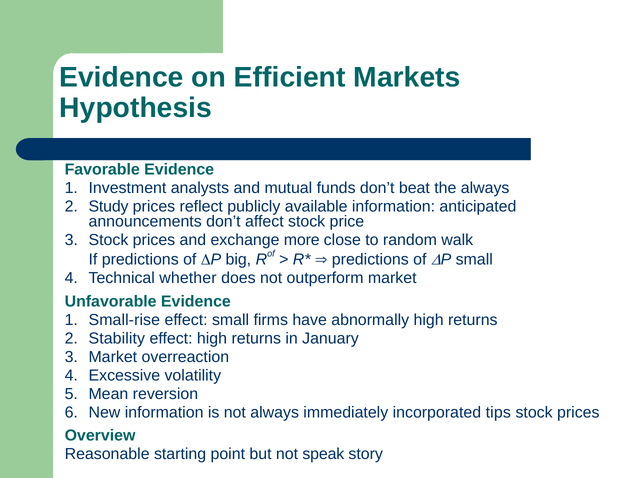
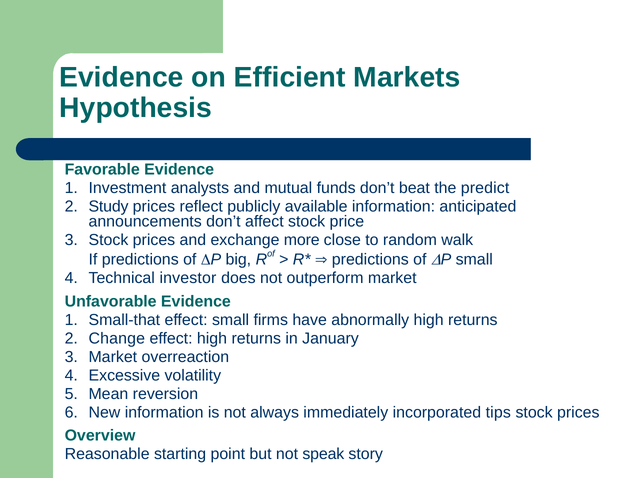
the always: always -> predict
whether: whether -> investor
Small-rise: Small-rise -> Small-that
Stability: Stability -> Change
